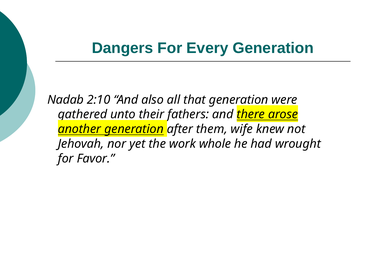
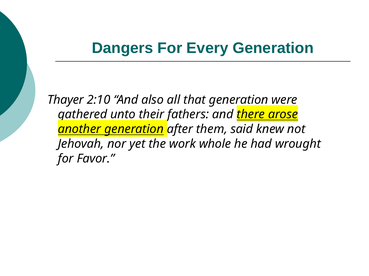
Nadab: Nadab -> Thayer
wife: wife -> said
